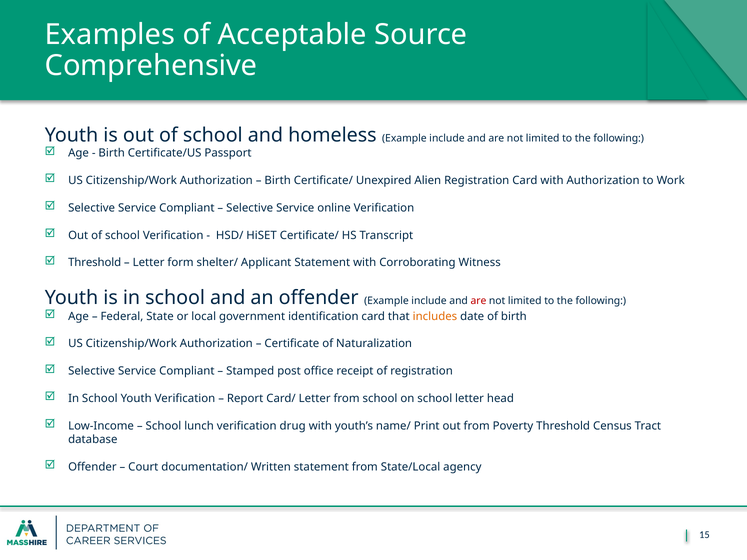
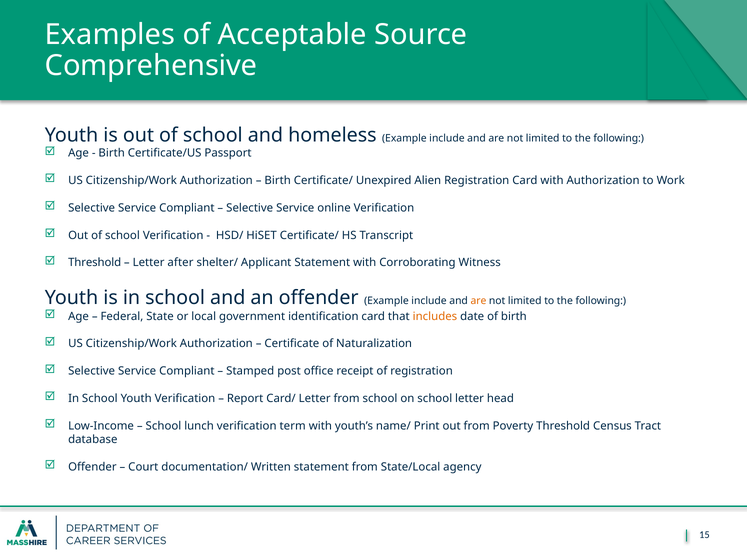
form: form -> after
are at (478, 301) colour: red -> orange
drug: drug -> term
